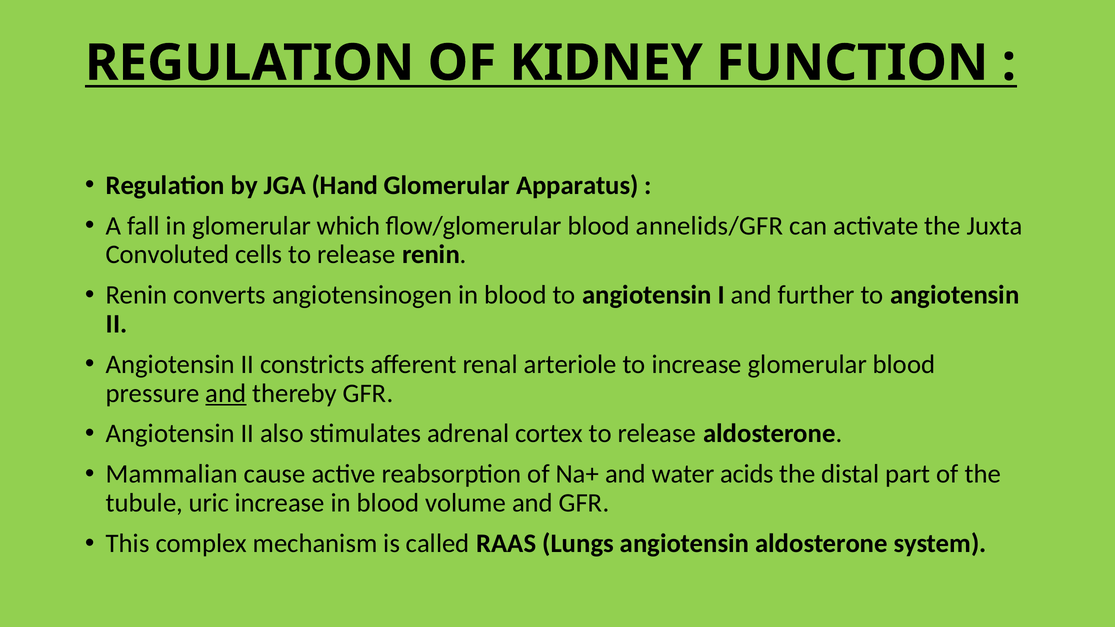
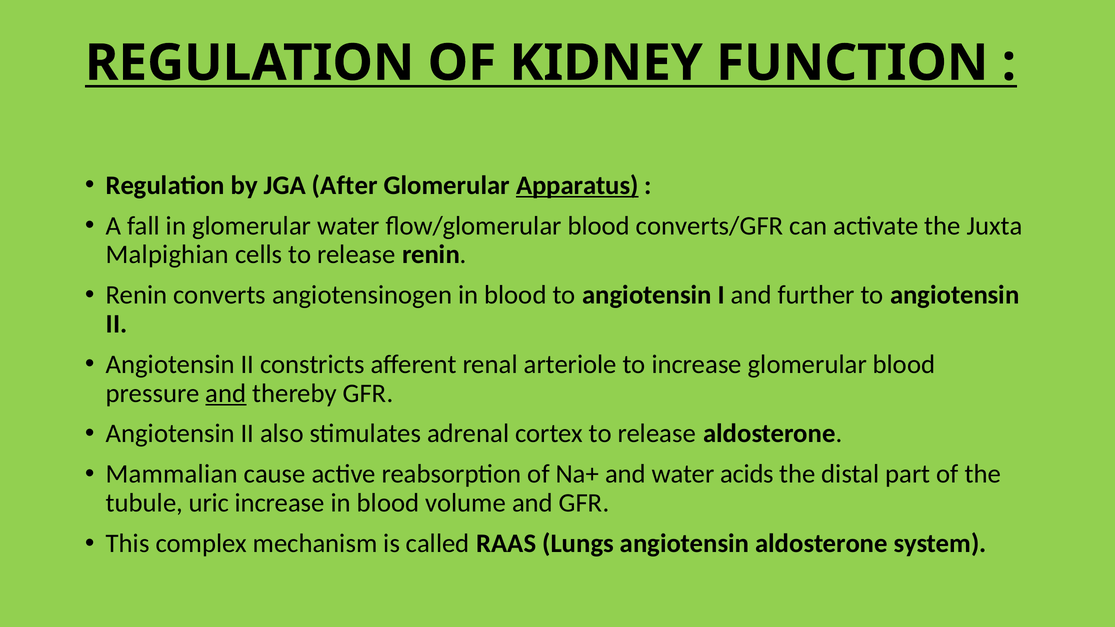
Hand: Hand -> After
Apparatus underline: none -> present
glomerular which: which -> water
annelids/GFR: annelids/GFR -> converts/GFR
Convoluted: Convoluted -> Malpighian
